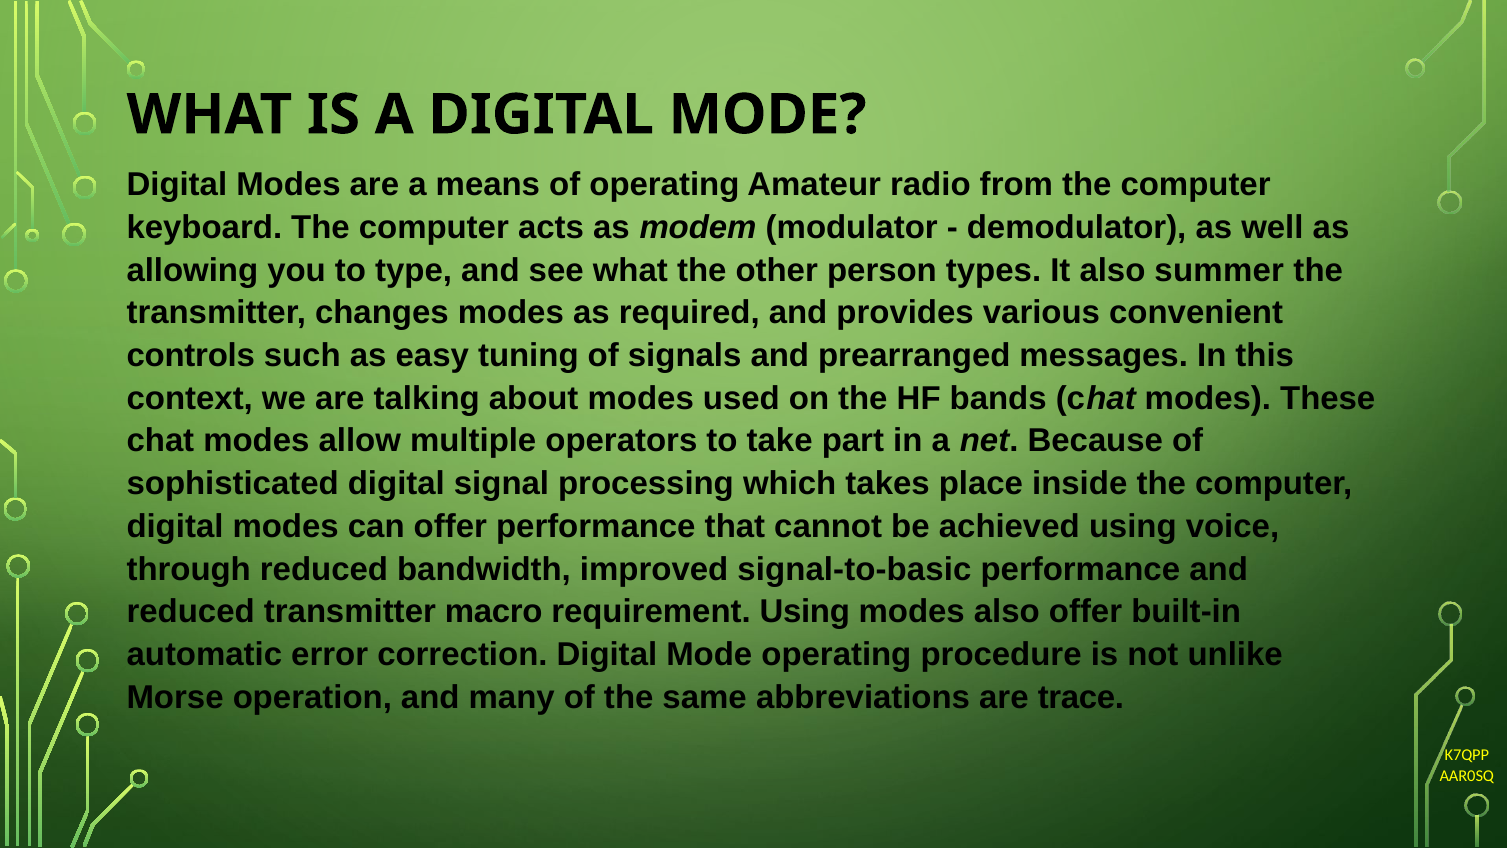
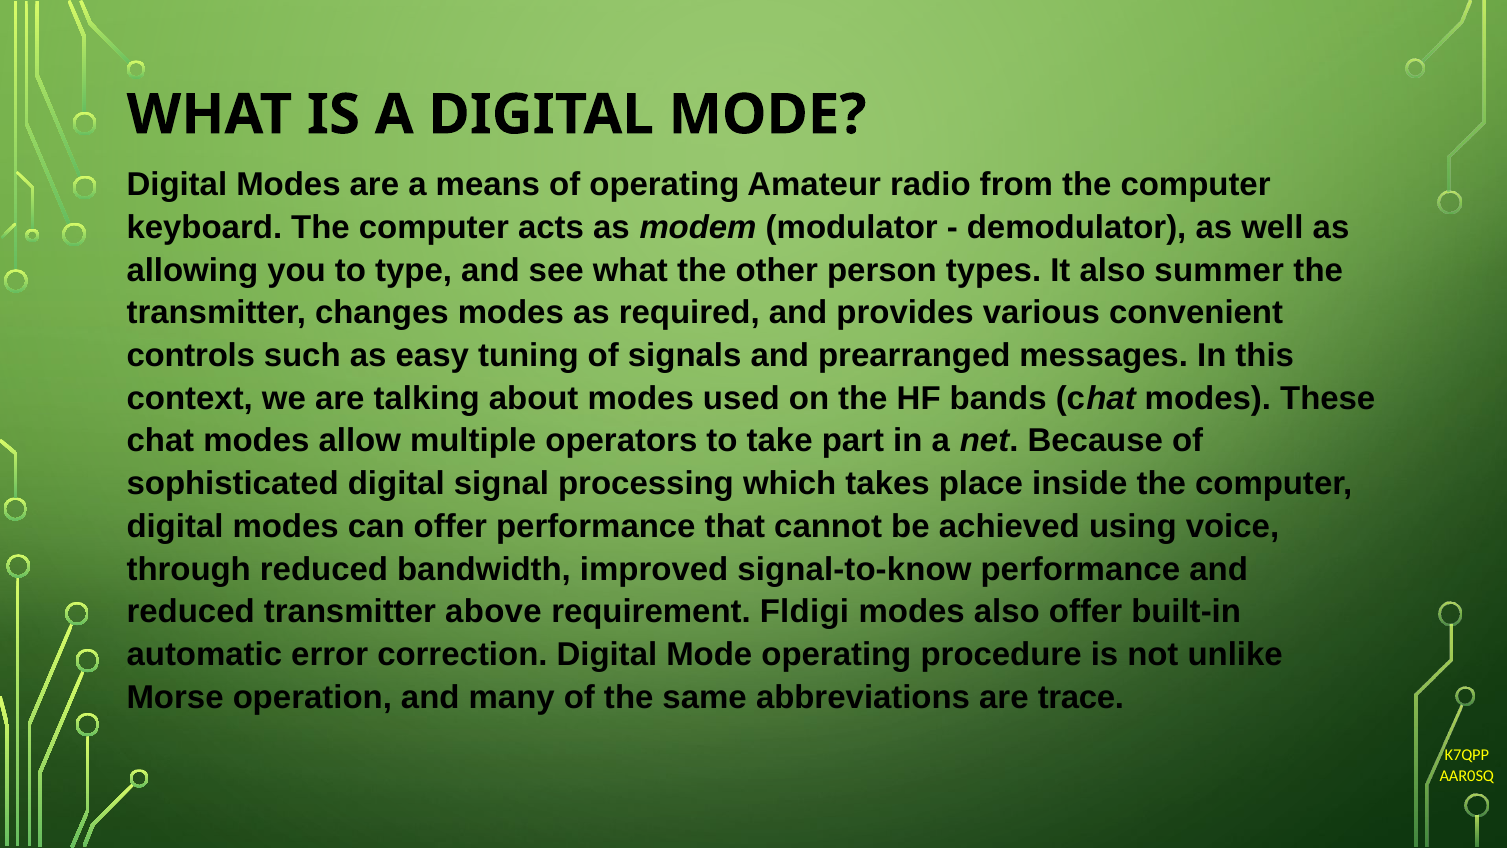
signal-to-basic: signal-to-basic -> signal-to-know
macro: macro -> above
requirement Using: Using -> Fldigi
